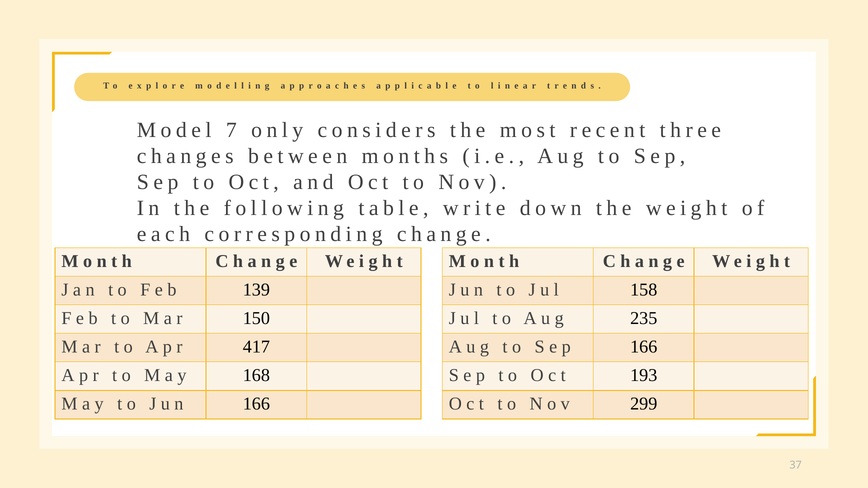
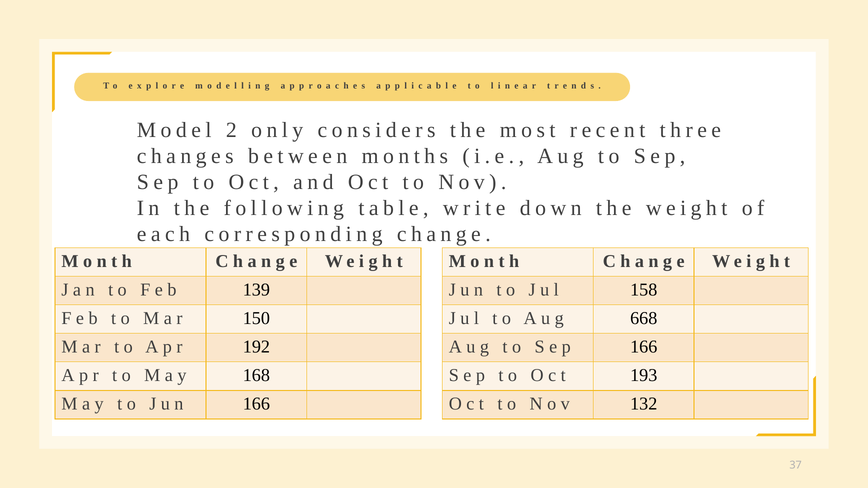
7: 7 -> 2
235: 235 -> 668
417: 417 -> 192
299: 299 -> 132
